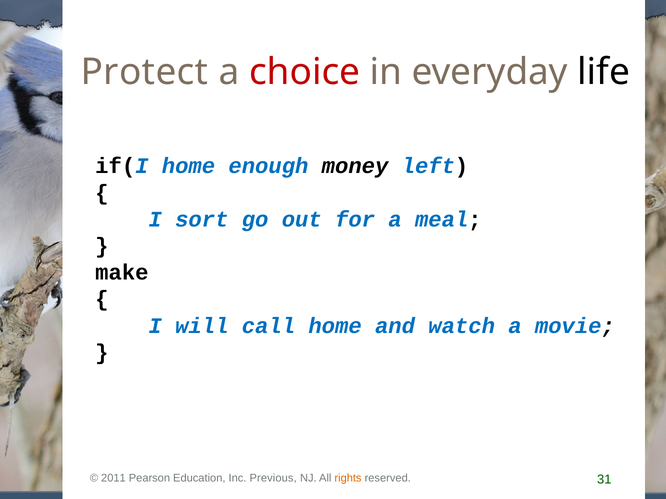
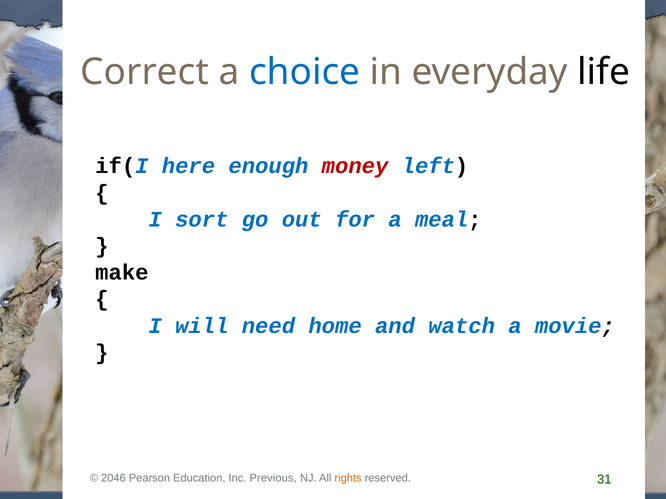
Protect: Protect -> Correct
choice colour: red -> blue
if(I home: home -> here
money colour: black -> red
call: call -> need
2011: 2011 -> 2046
